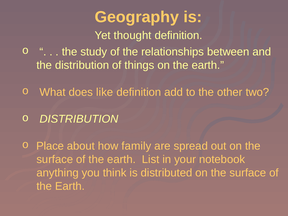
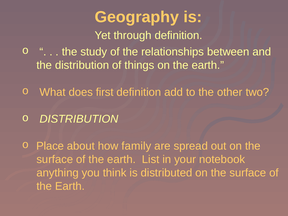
thought: thought -> through
like: like -> first
